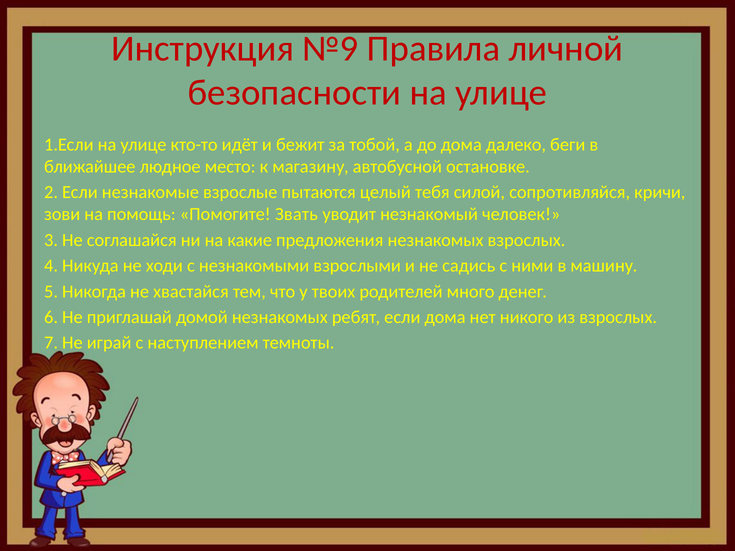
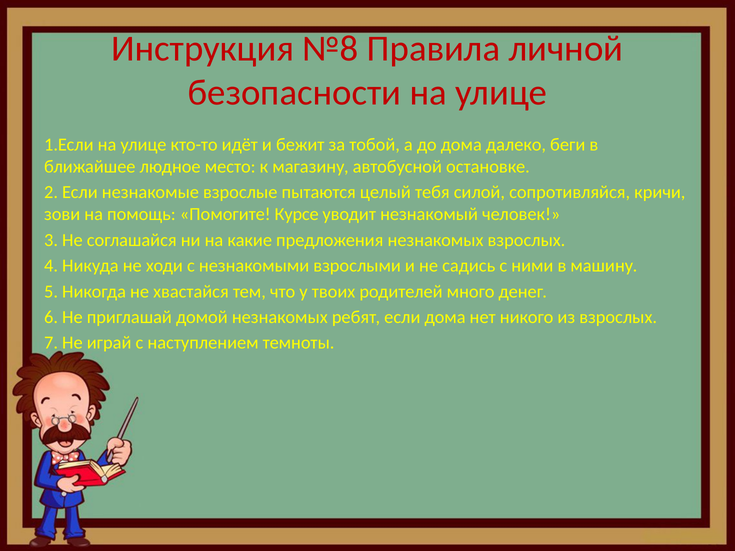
№9: №9 -> №8
Звать: Звать -> Курсе
